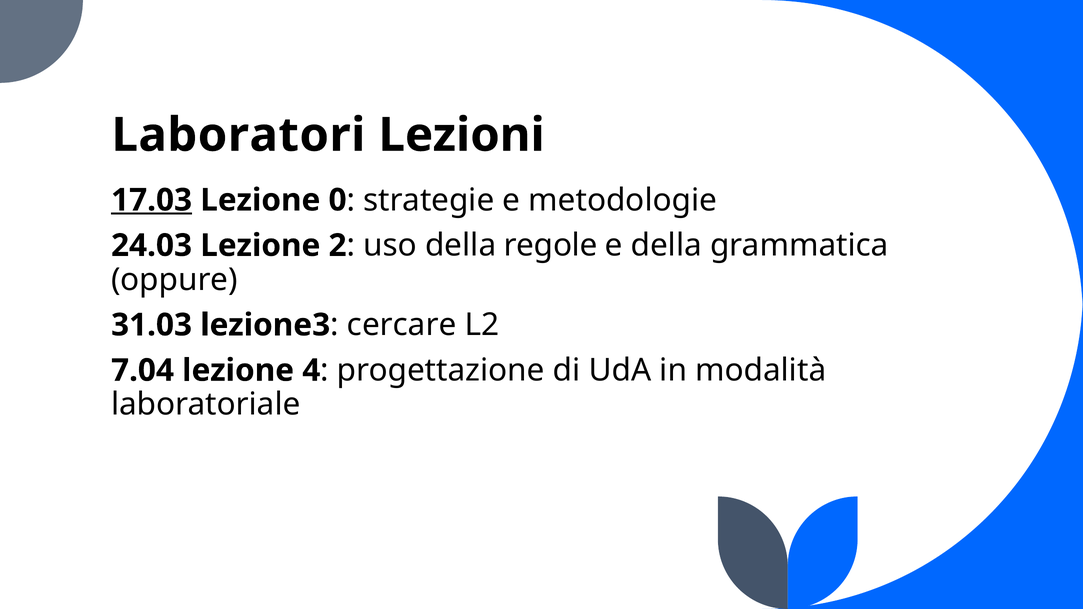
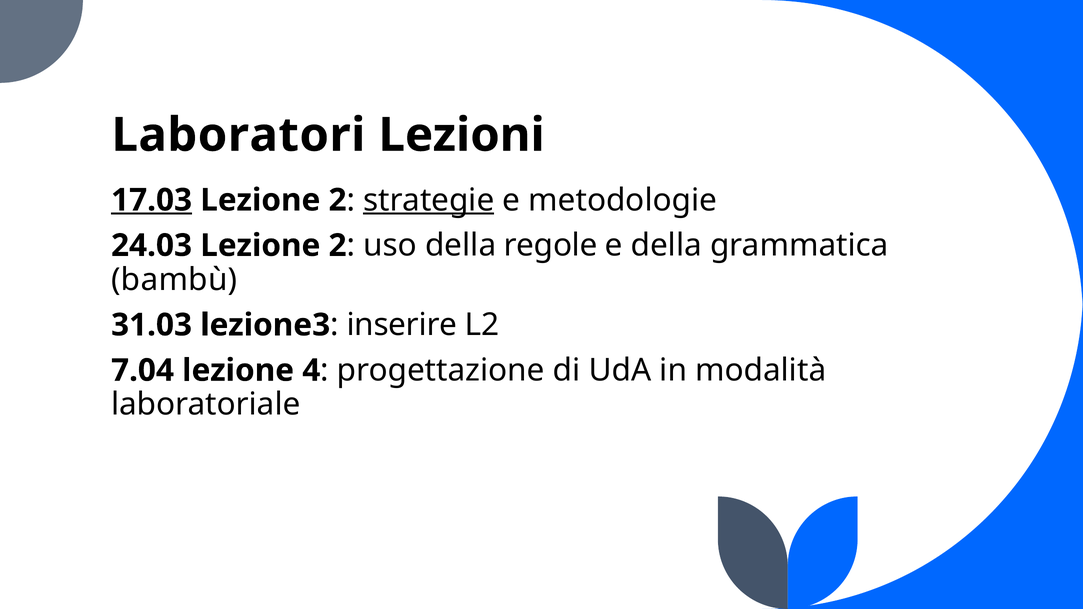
0 at (338, 200): 0 -> 2
strategie underline: none -> present
oppure: oppure -> bambù
cercare: cercare -> inserire
